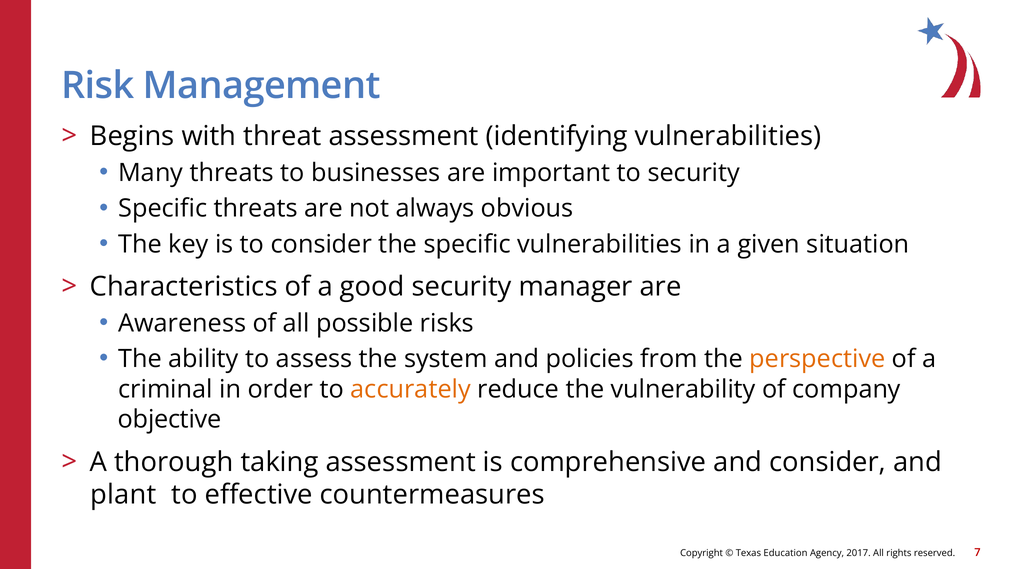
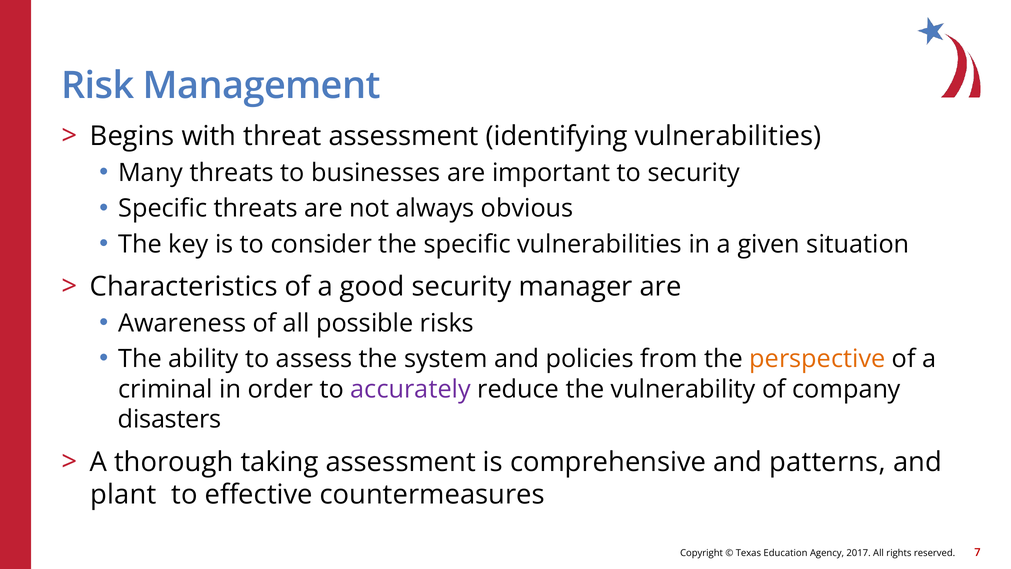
accurately colour: orange -> purple
objective: objective -> disasters
and consider: consider -> patterns
